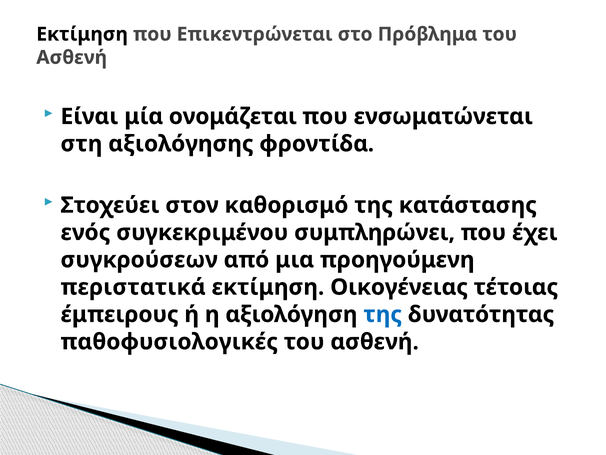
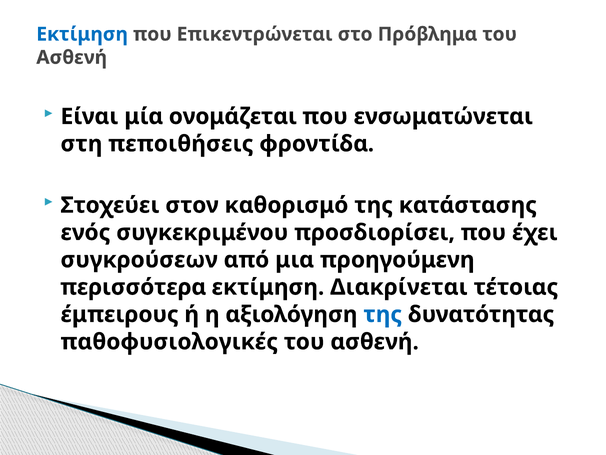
Εκτίμηση at (82, 34) colour: black -> blue
αξιολόγησης: αξιολόγησης -> πεποιθήσεις
συμπληρώνει: συμπληρώνει -> προσδιορίσει
περιστατικά: περιστατικά -> περισσότερα
Οικογένειας: Οικογένειας -> Διακρίνεται
